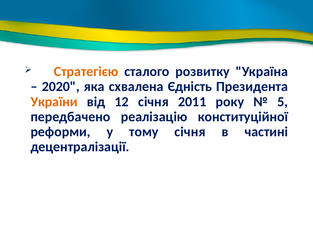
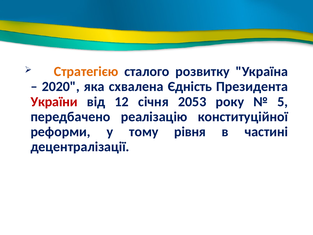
України colour: orange -> red
2011: 2011 -> 2053
тому січня: січня -> рівня
